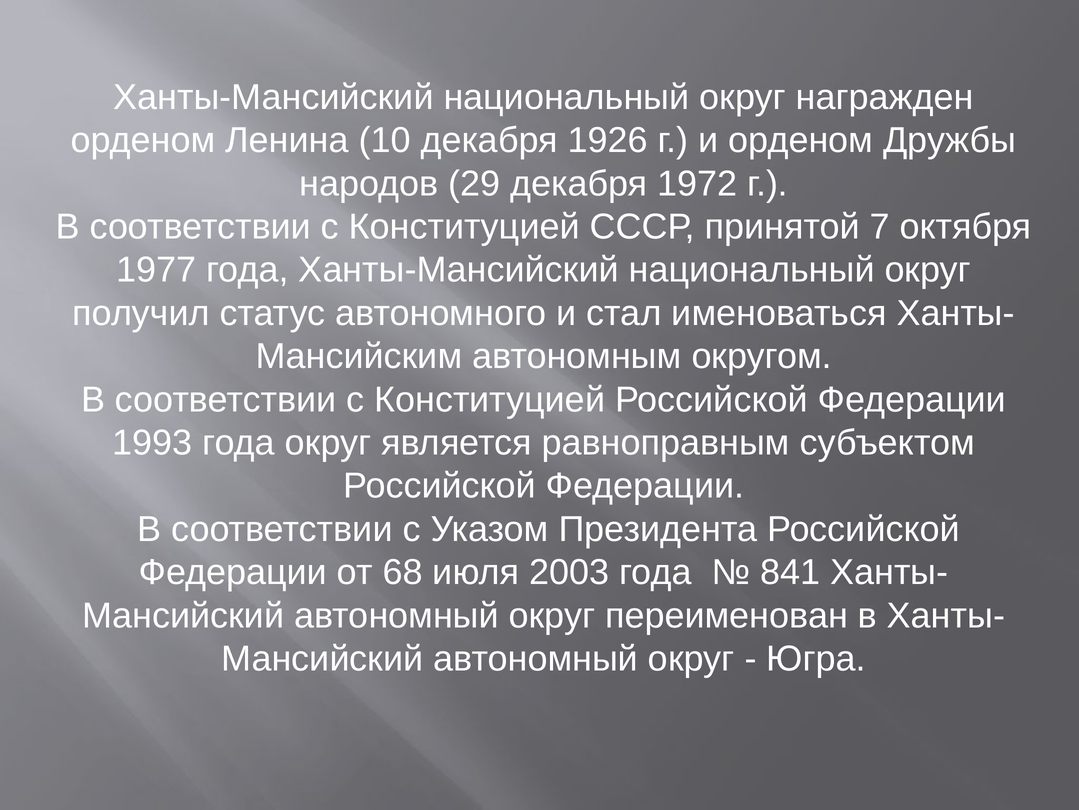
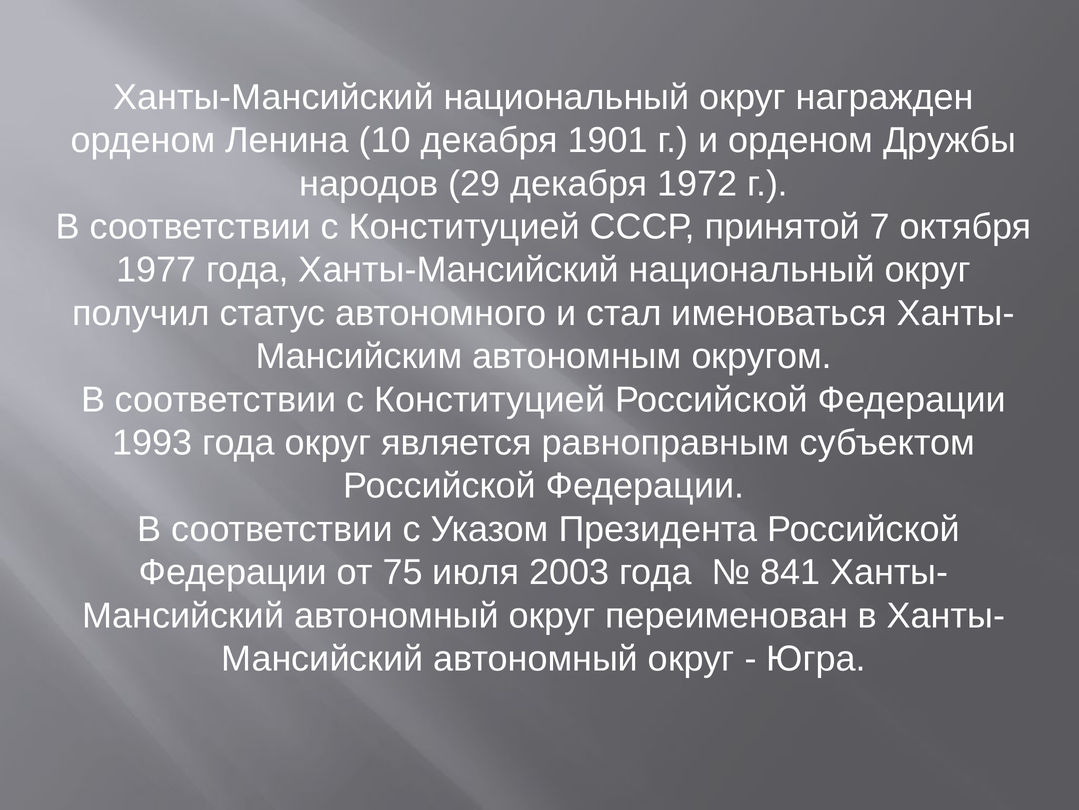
1926: 1926 -> 1901
68: 68 -> 75
